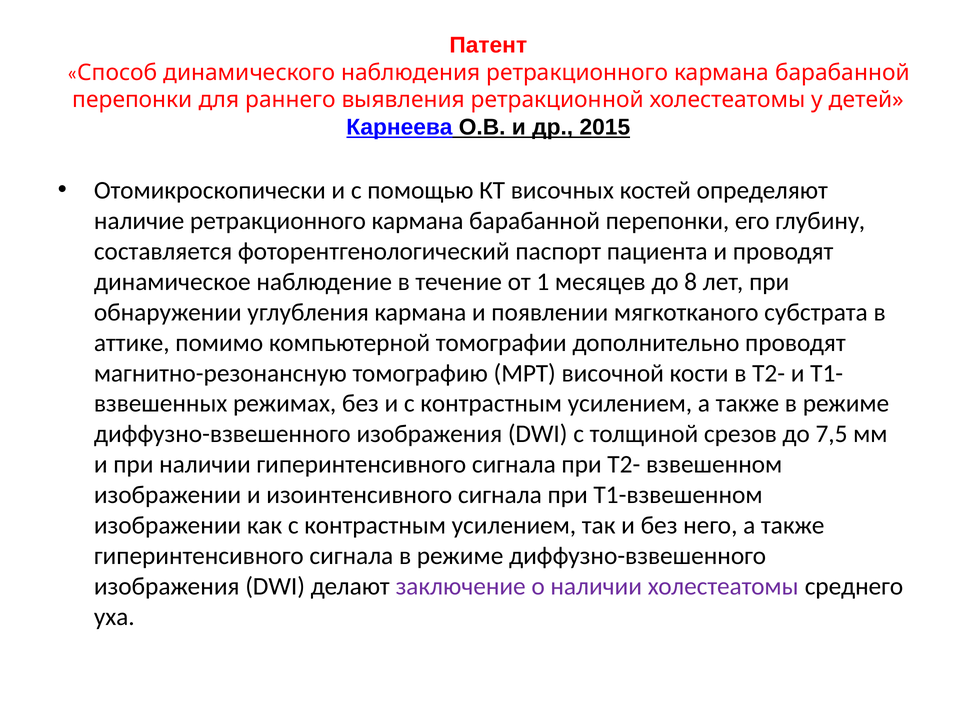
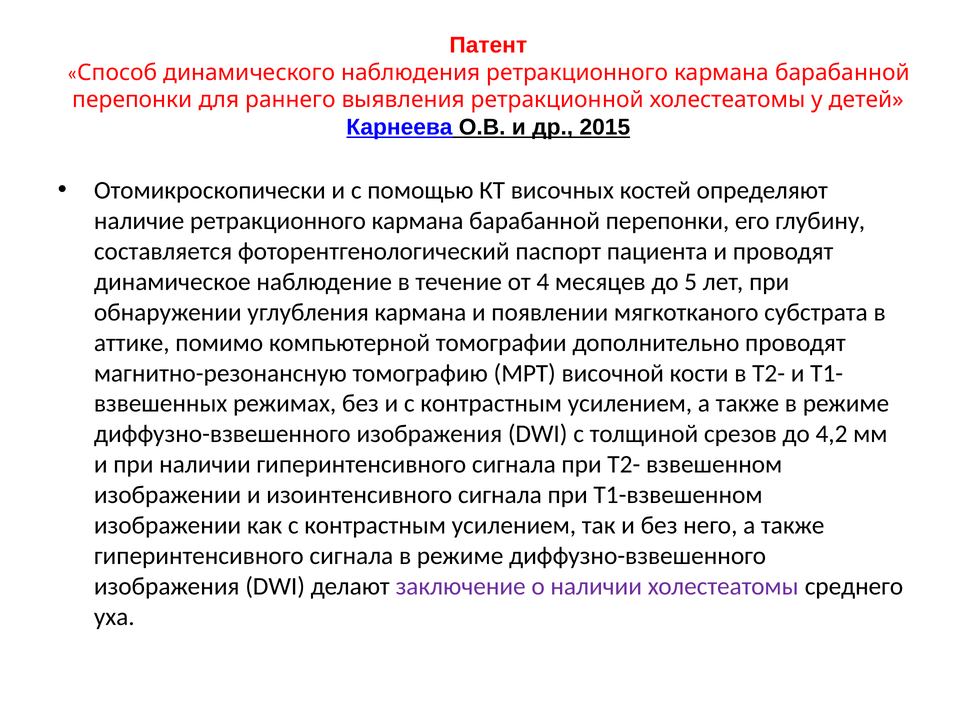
1: 1 -> 4
8: 8 -> 5
7,5: 7,5 -> 4,2
